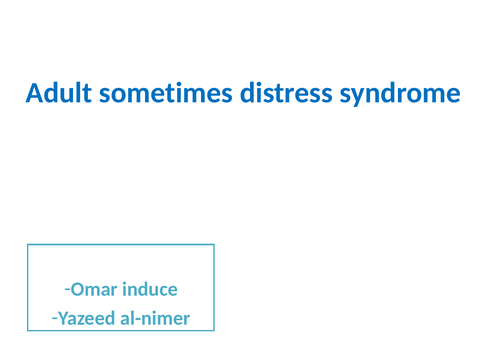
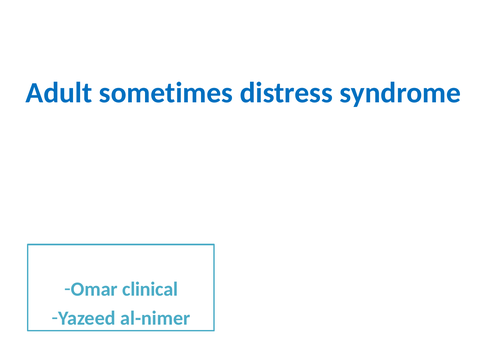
induce: induce -> clinical
